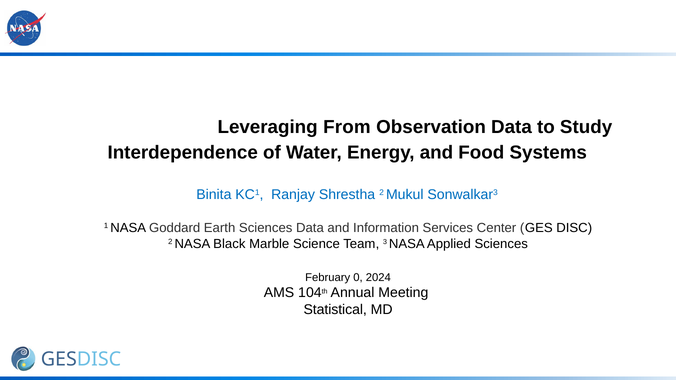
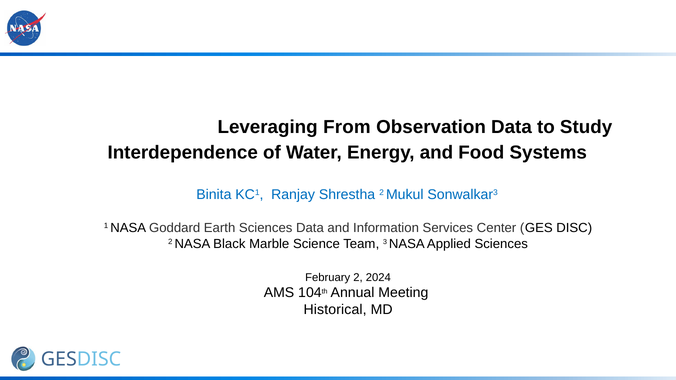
February 0: 0 -> 2
Statistical: Statistical -> Historical
